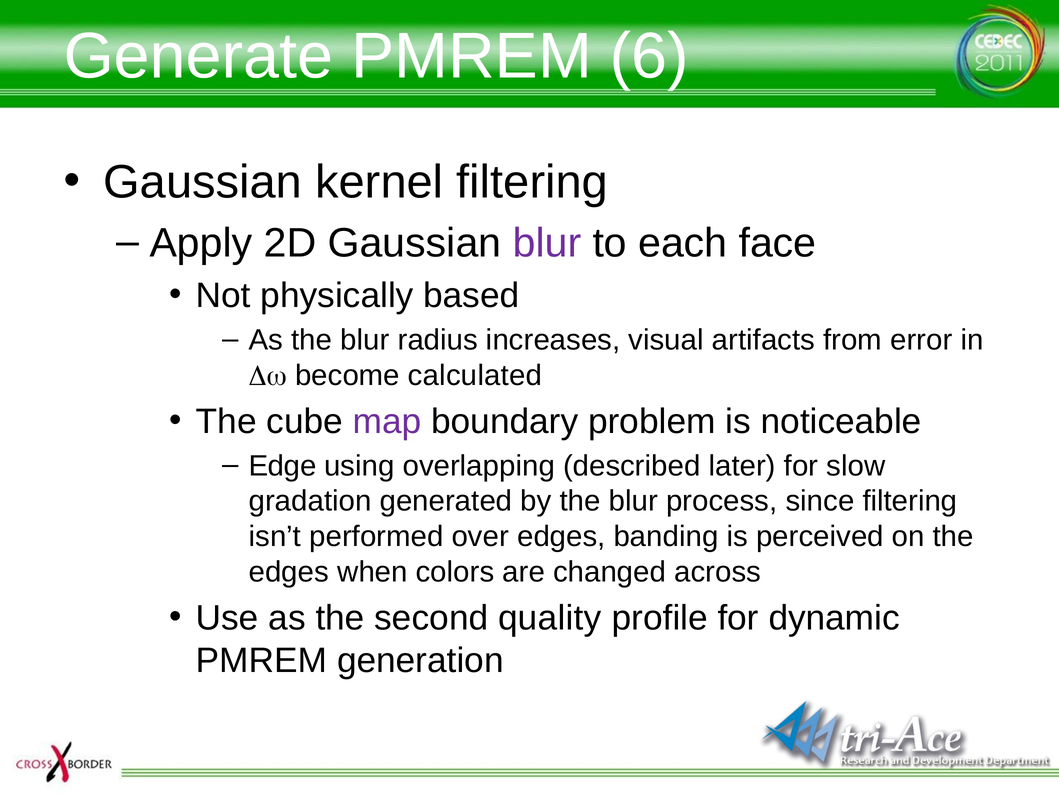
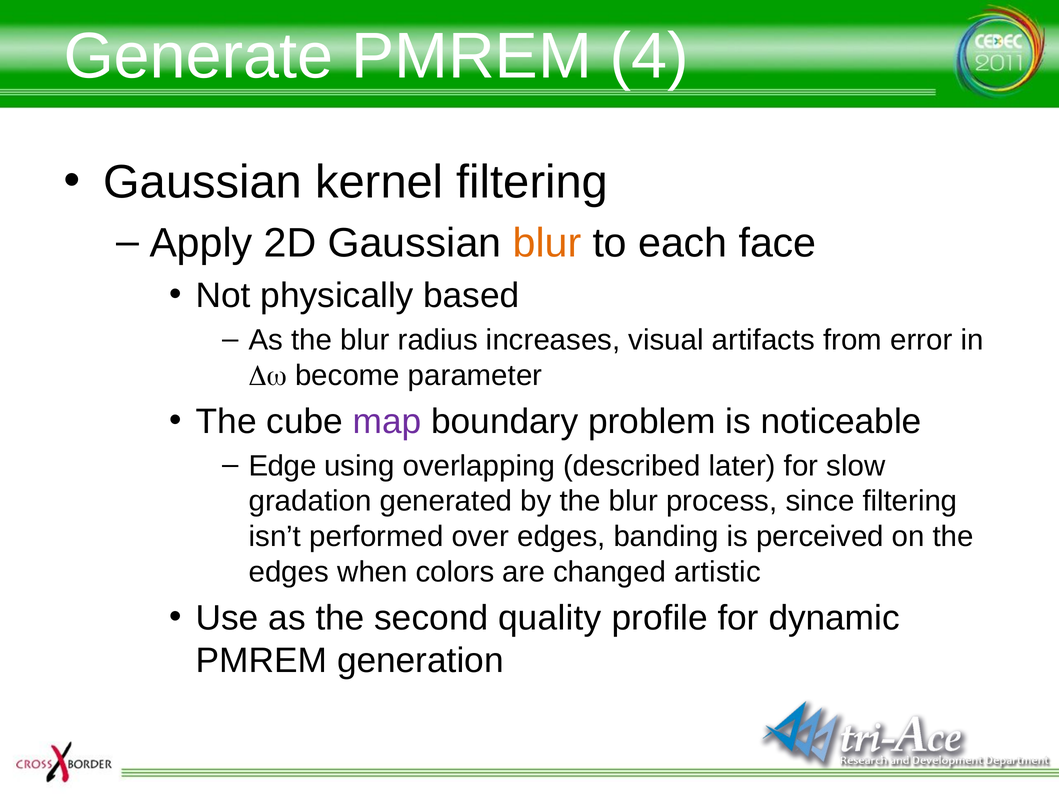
6: 6 -> 4
blur at (547, 243) colour: purple -> orange
calculated: calculated -> parameter
across: across -> artistic
